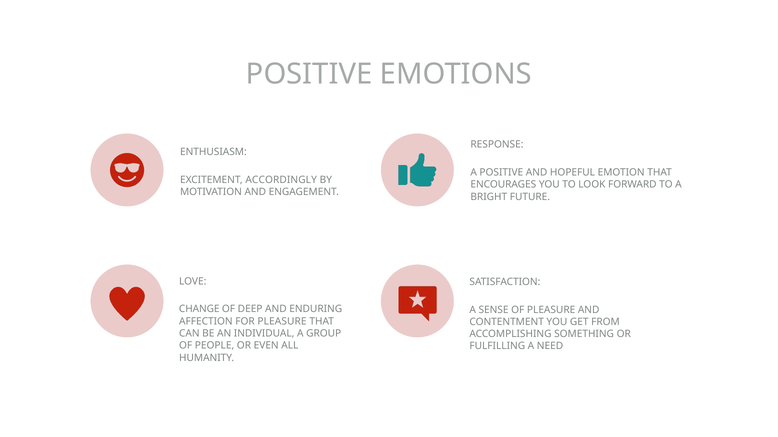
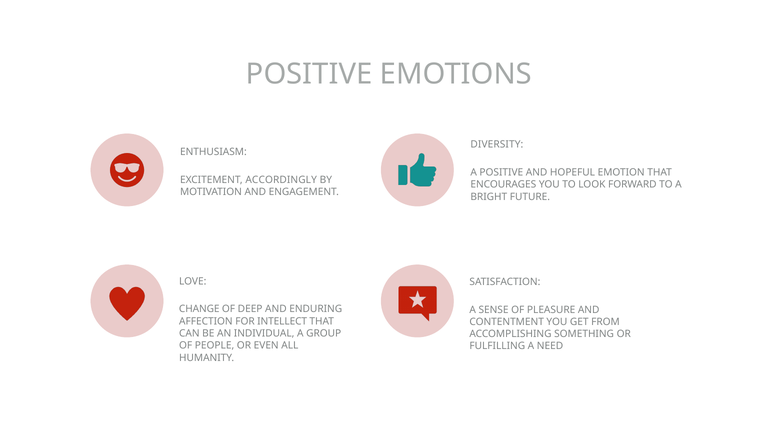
RESPONSE: RESPONSE -> DIVERSITY
FOR PLEASURE: PLEASURE -> INTELLECT
